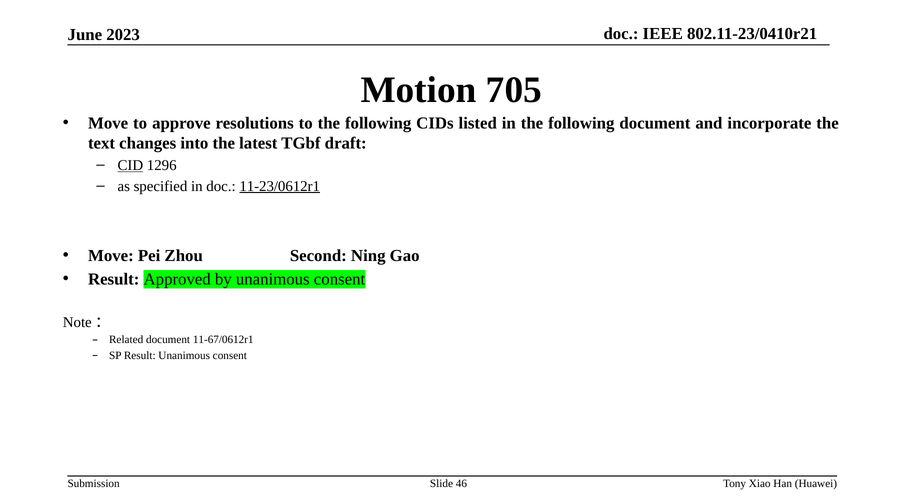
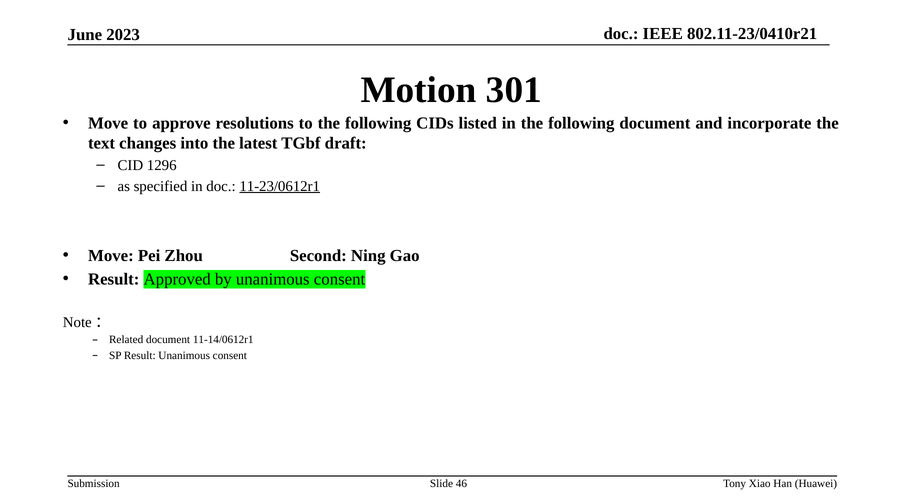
705: 705 -> 301
CID underline: present -> none
11-67/0612r1: 11-67/0612r1 -> 11-14/0612r1
